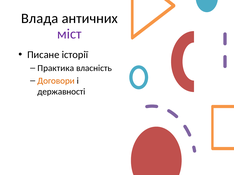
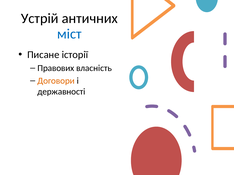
Влада: Влада -> Устрій
міст colour: purple -> blue
Практика: Практика -> Правових
